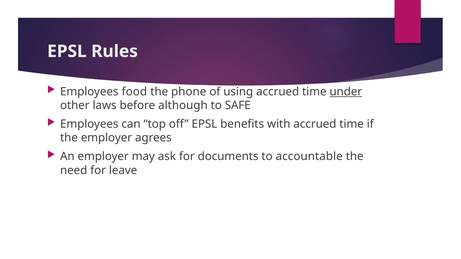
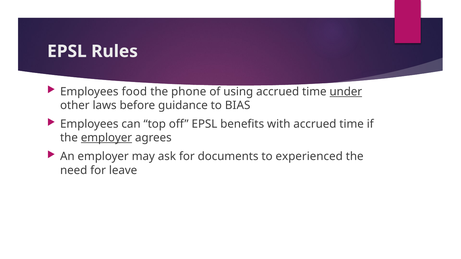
although: although -> guidance
SAFE: SAFE -> BIAS
employer at (106, 138) underline: none -> present
accountable: accountable -> experienced
